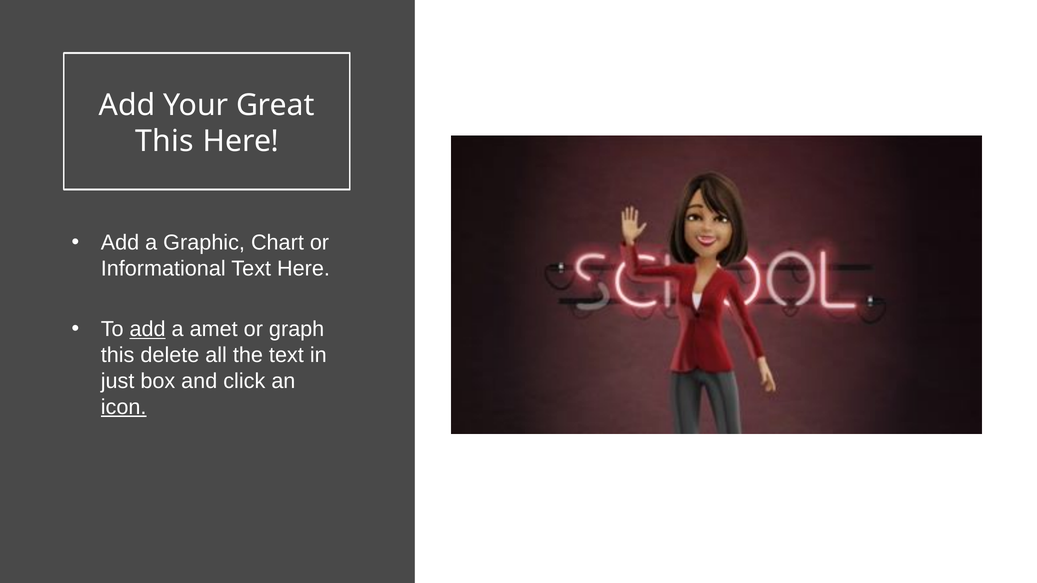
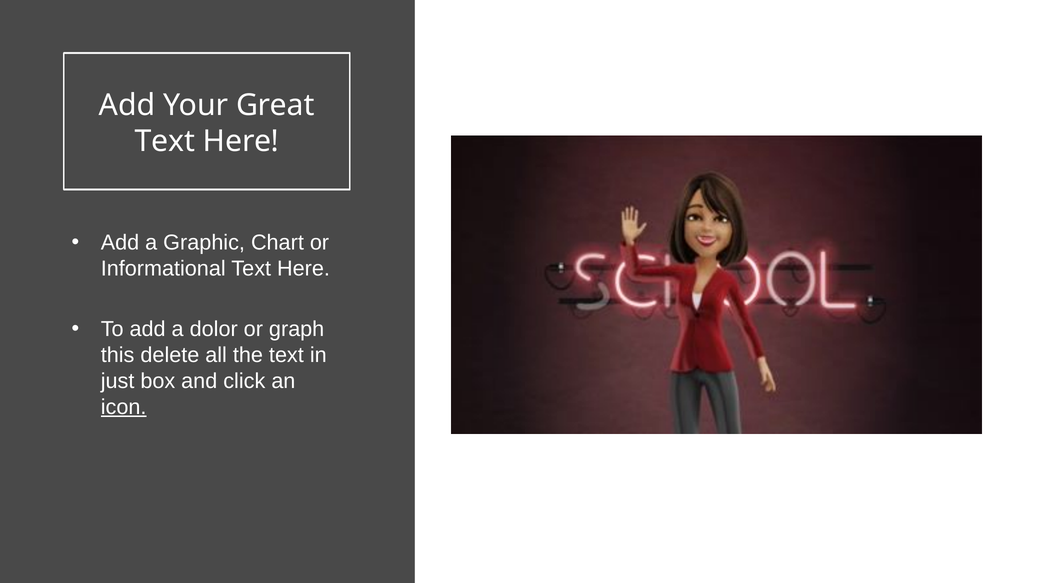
This at (165, 142): This -> Text
add at (148, 329) underline: present -> none
amet: amet -> dolor
